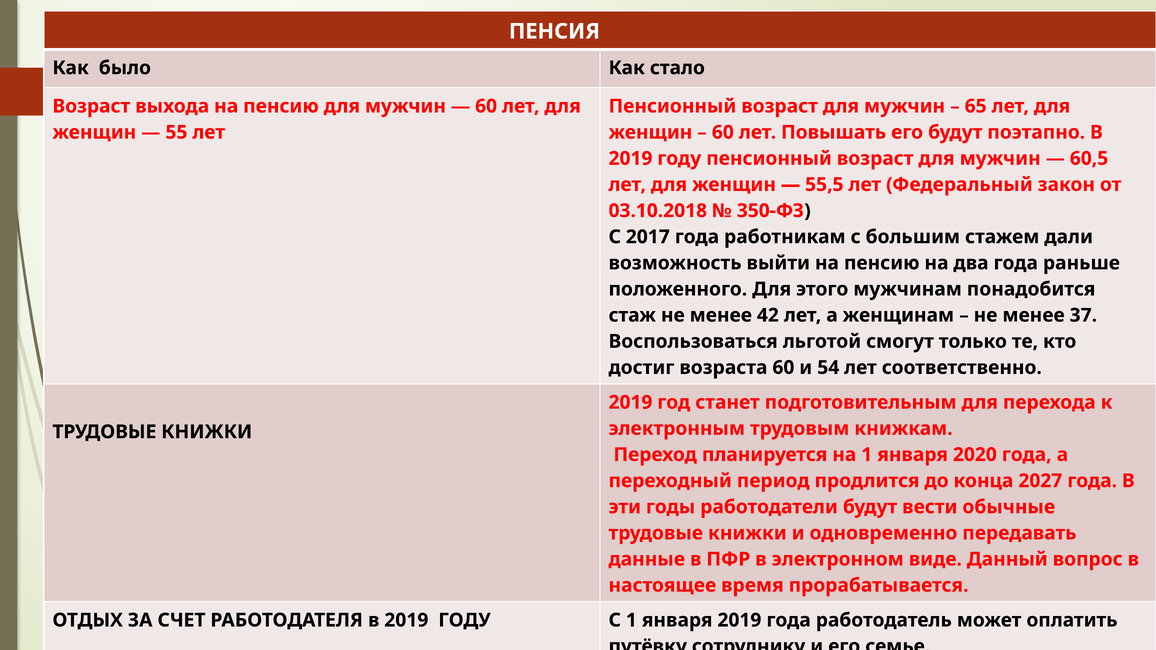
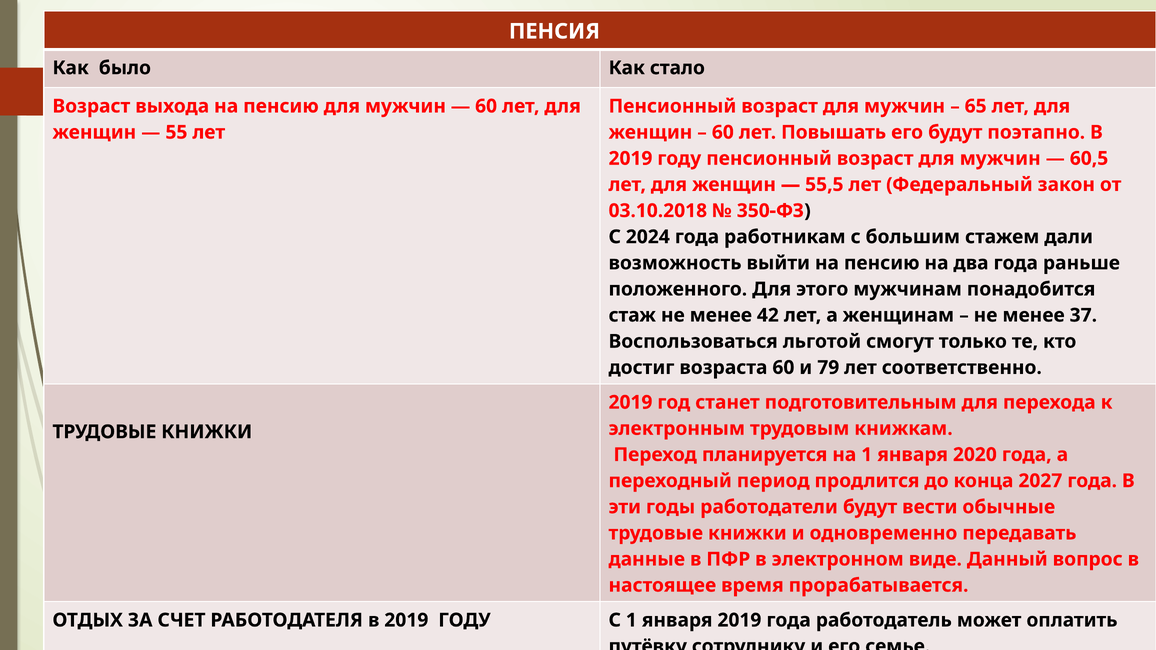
2017: 2017 -> 2024
54: 54 -> 79
